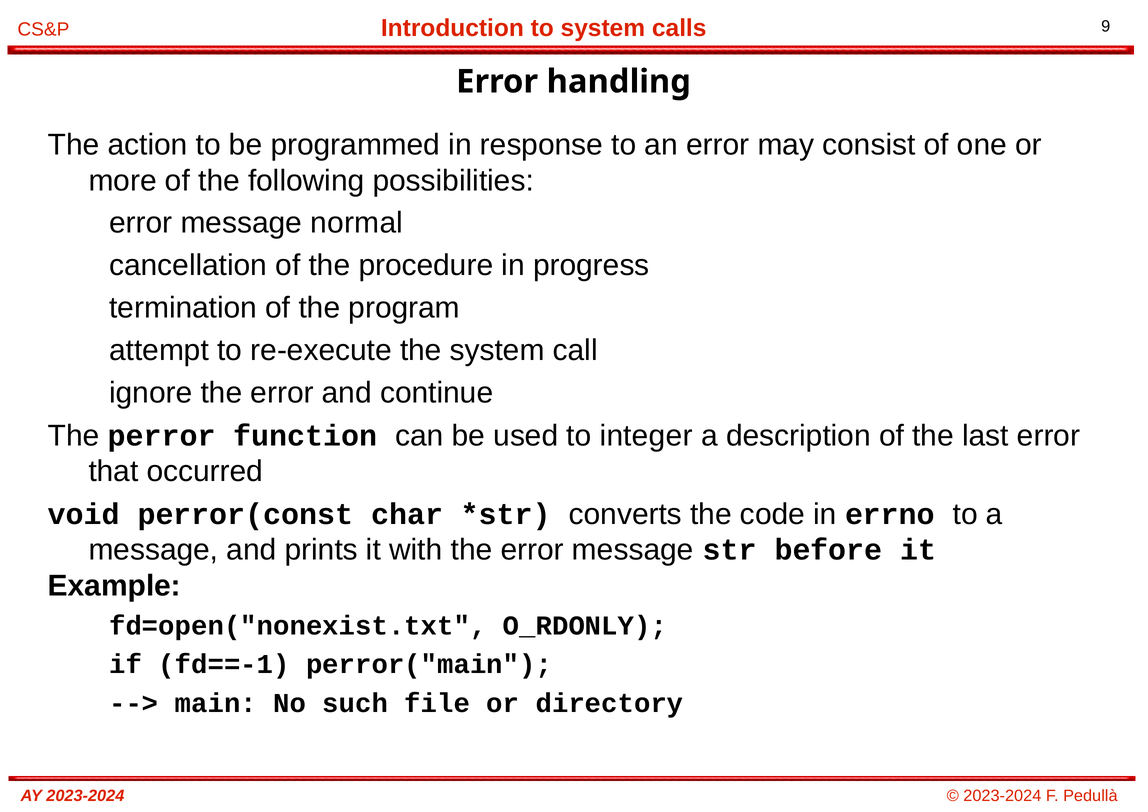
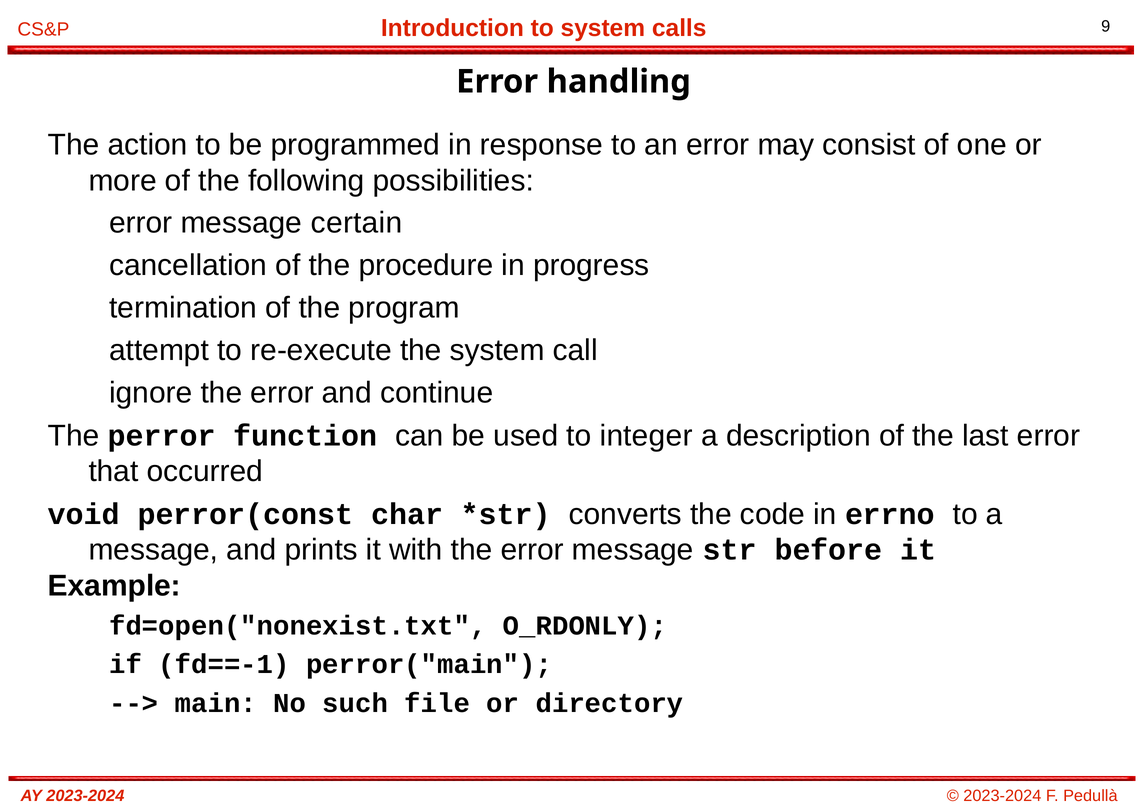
normal: normal -> certain
